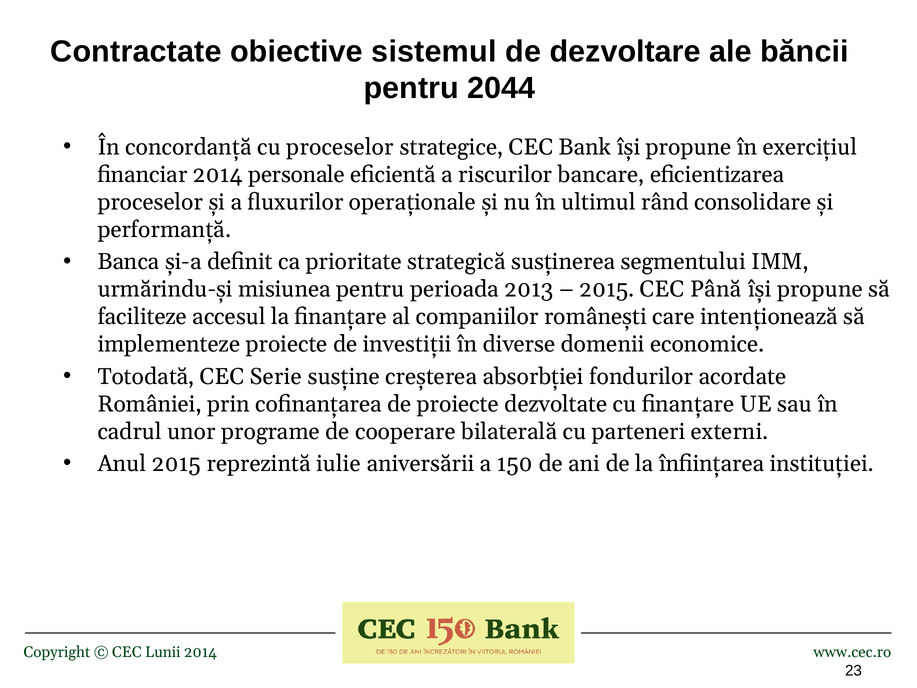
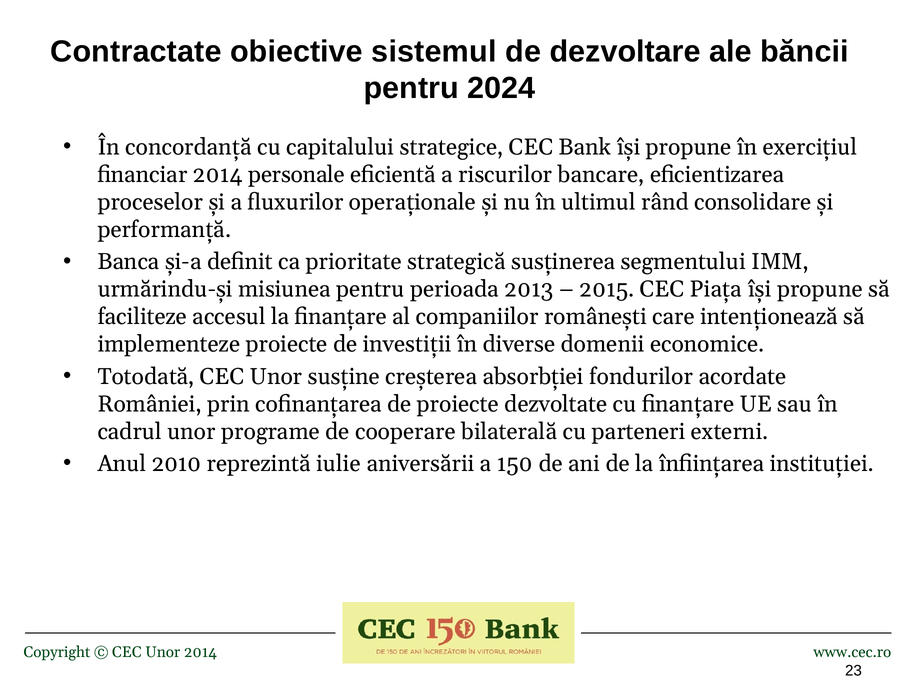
2044: 2044 -> 2024
cu proceselor: proceselor -> capitalului
Până: Până -> Piața
Totodată CEC Serie: Serie -> Unor
Anul 2015: 2015 -> 2010
Lunii at (163, 652): Lunii -> Unor
